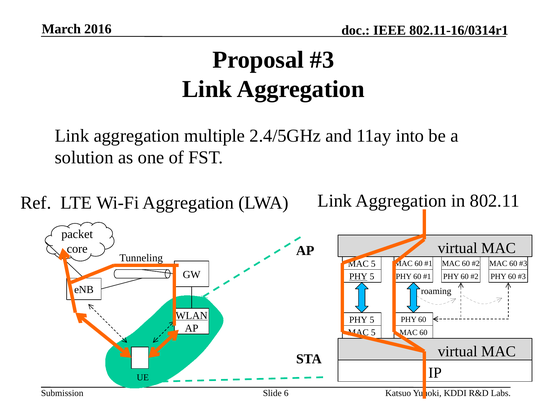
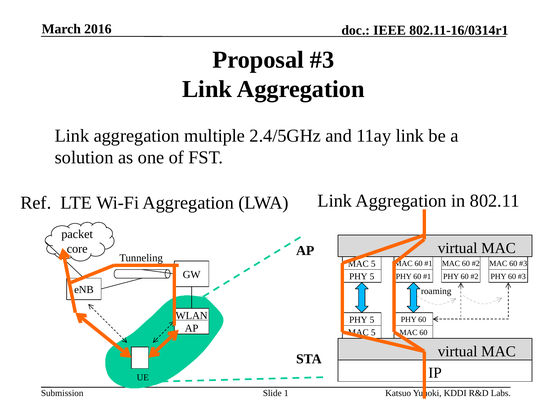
11ay into: into -> link
PHY at (358, 277) underline: present -> none
6: 6 -> 1
